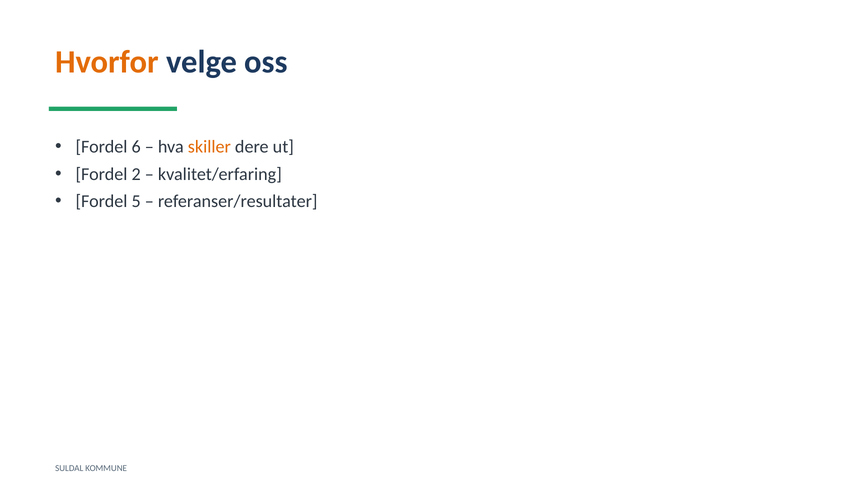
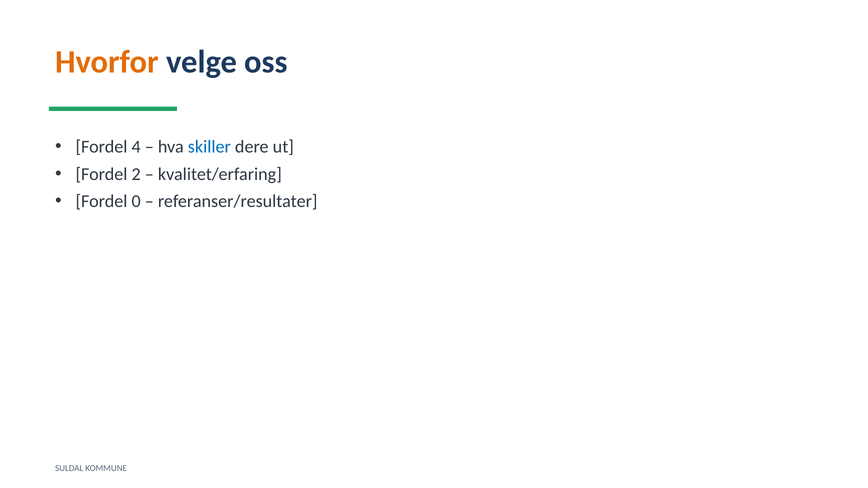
6: 6 -> 4
skiller colour: orange -> blue
5: 5 -> 0
